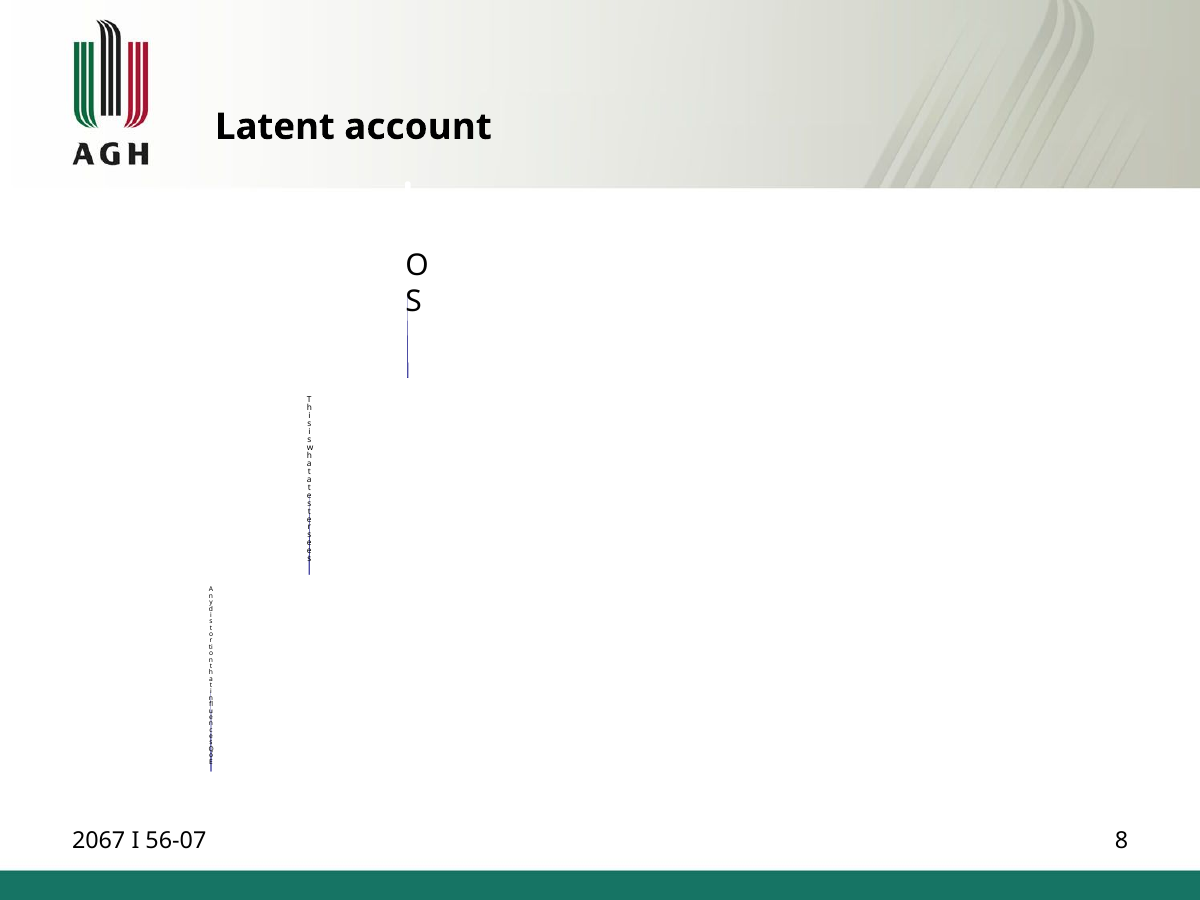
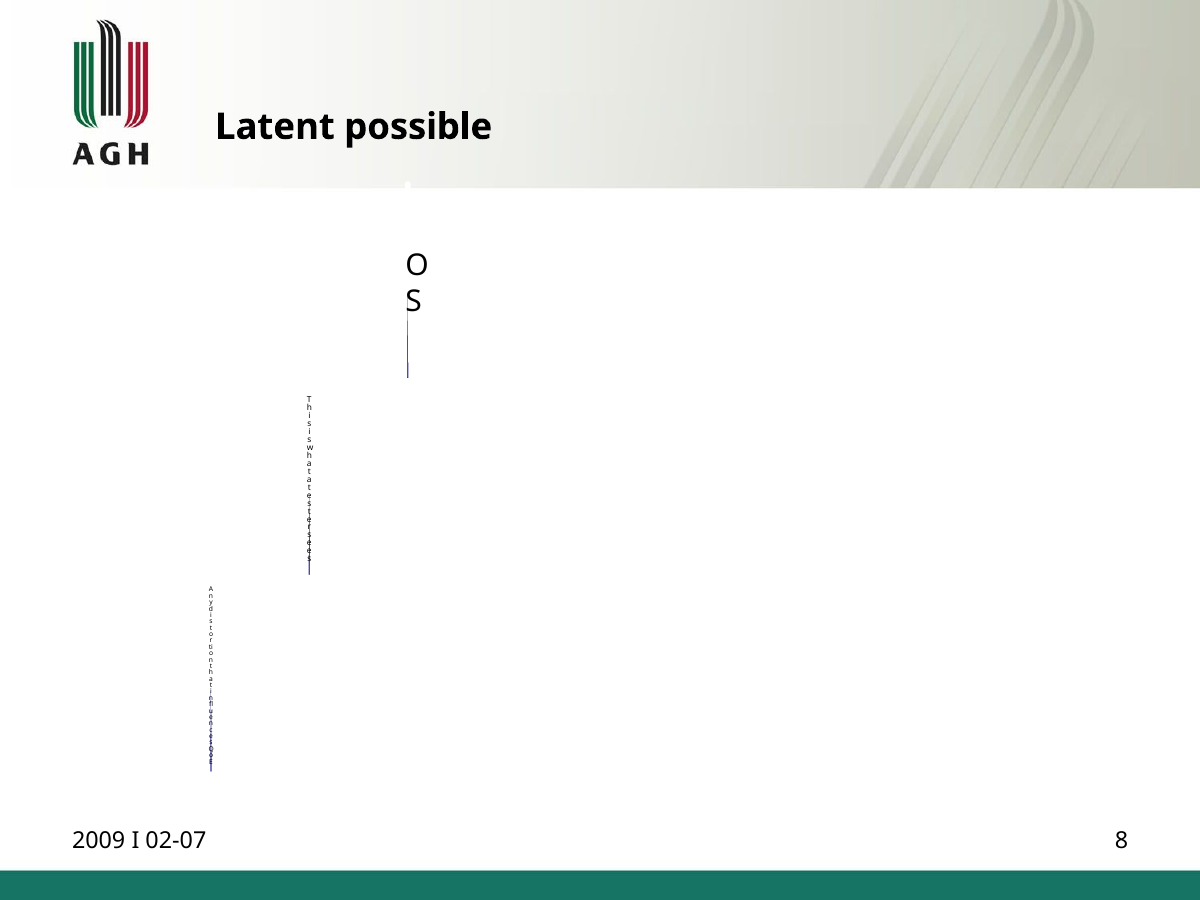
account: account -> possible
2067: 2067 -> 2009
56-07: 56-07 -> 02-07
